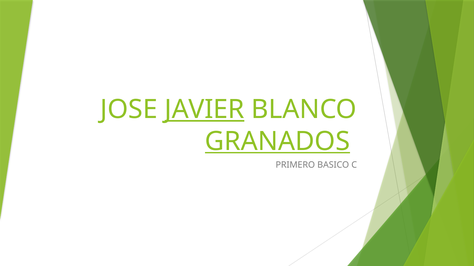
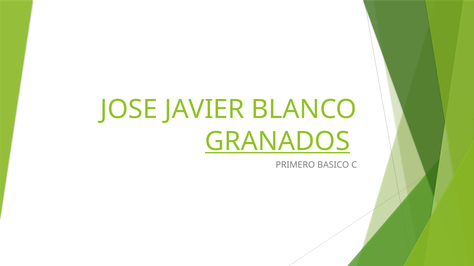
JAVIER underline: present -> none
